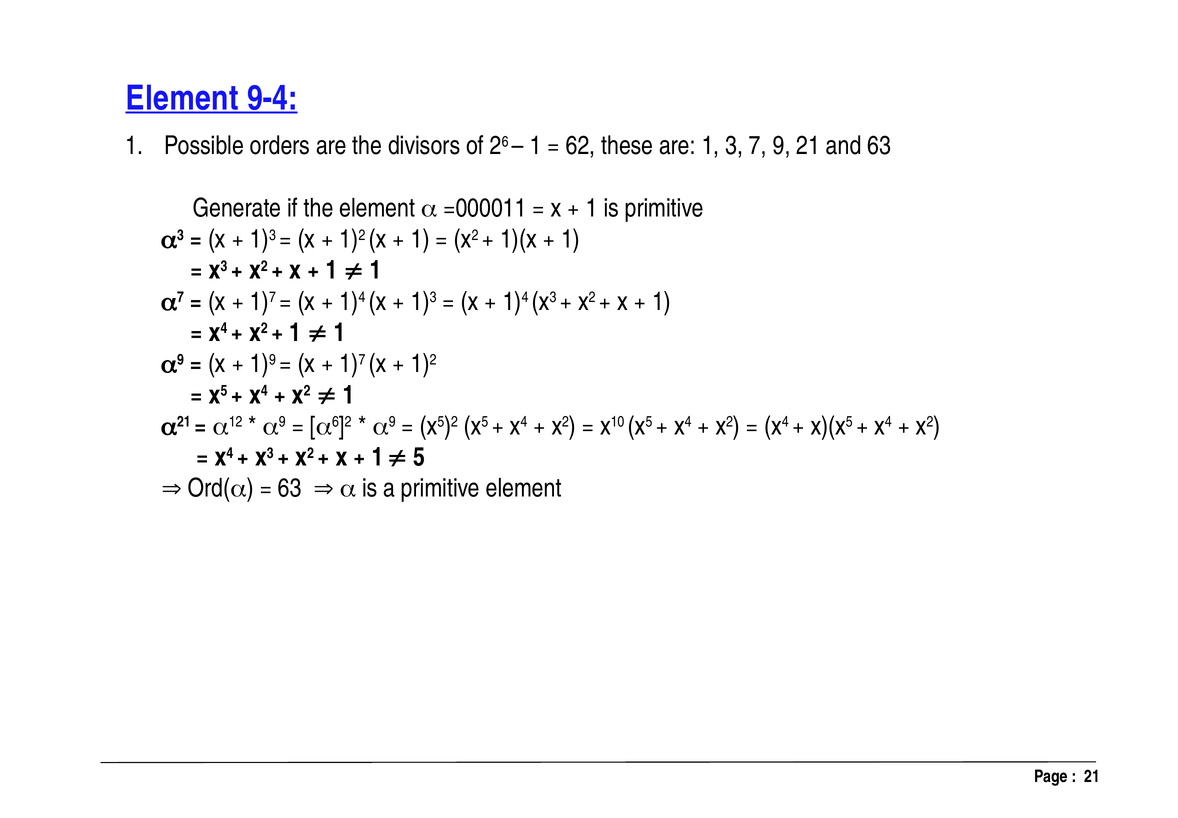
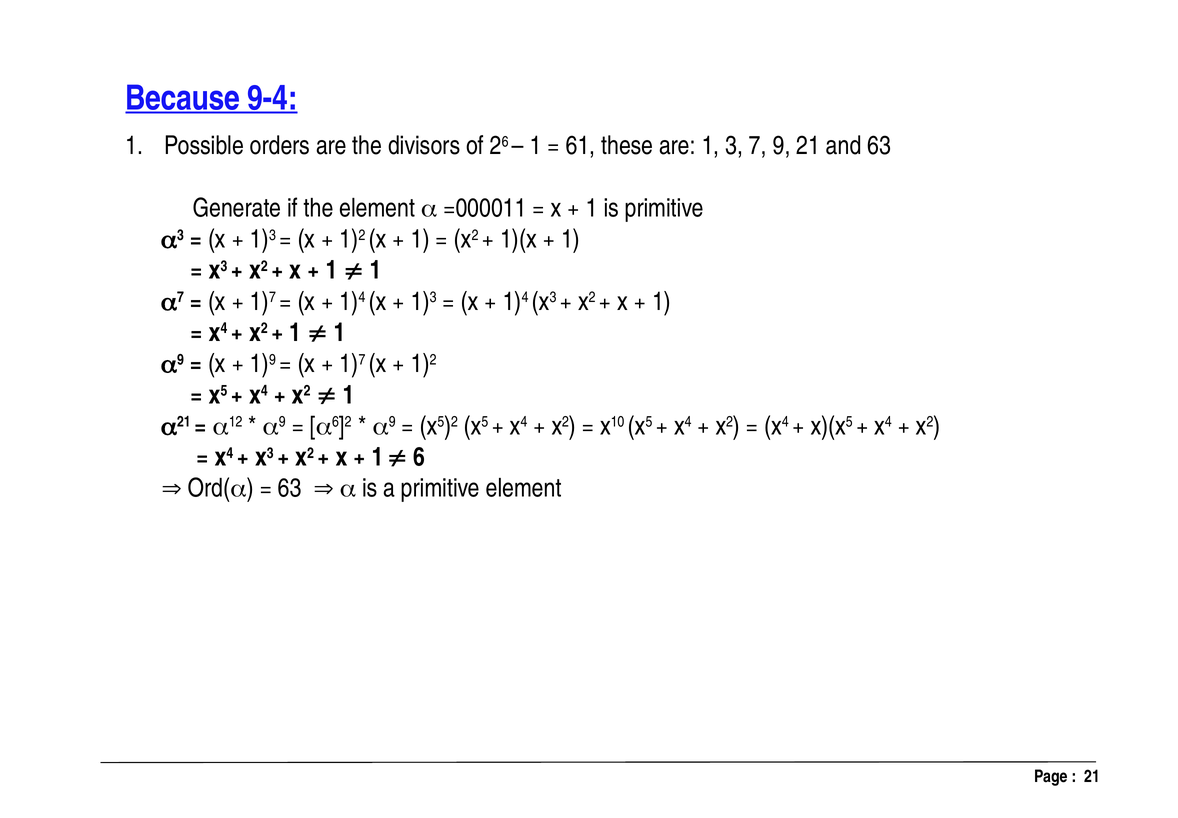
Element at (182, 99): Element -> Because
62: 62 -> 61
5: 5 -> 6
